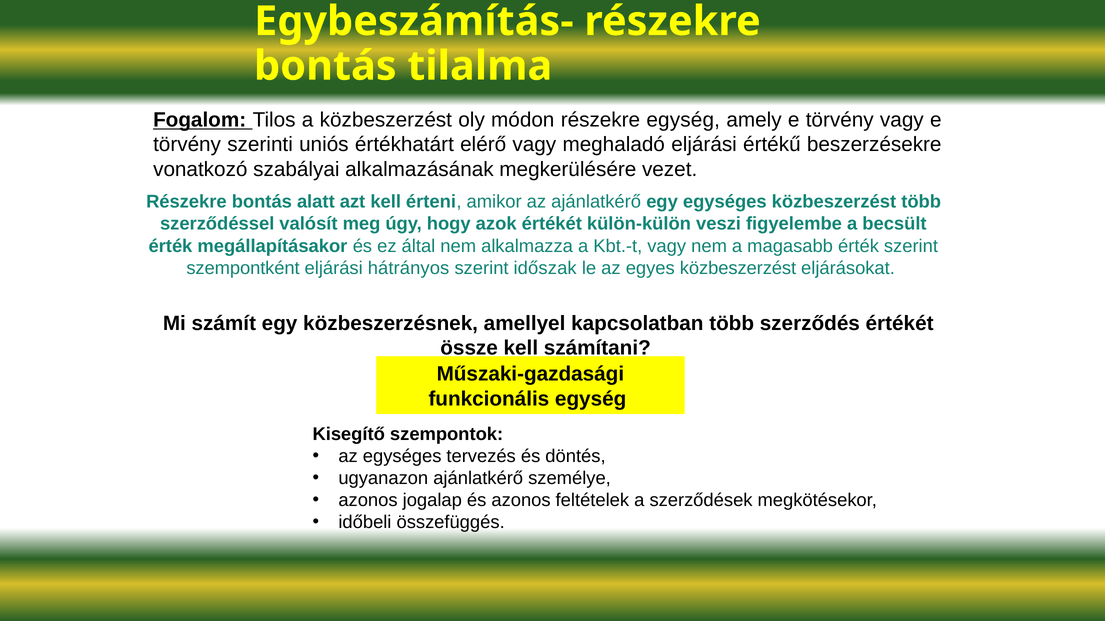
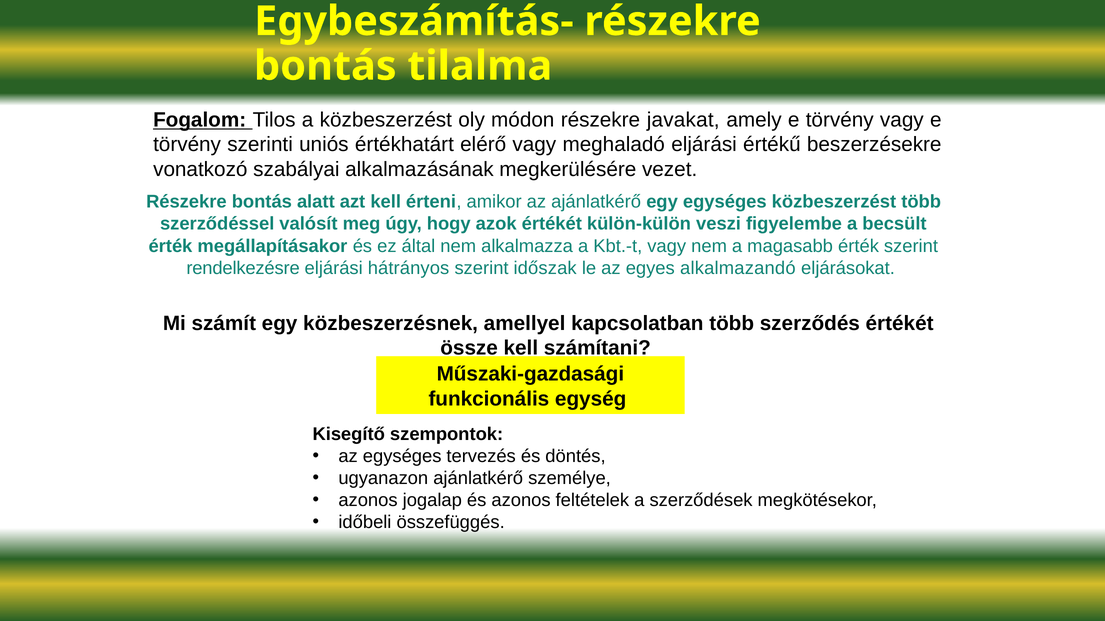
részekre egység: egység -> javakat
szempontként: szempontként -> rendelkezésre
egyes közbeszerzést: közbeszerzést -> alkalmazandó
